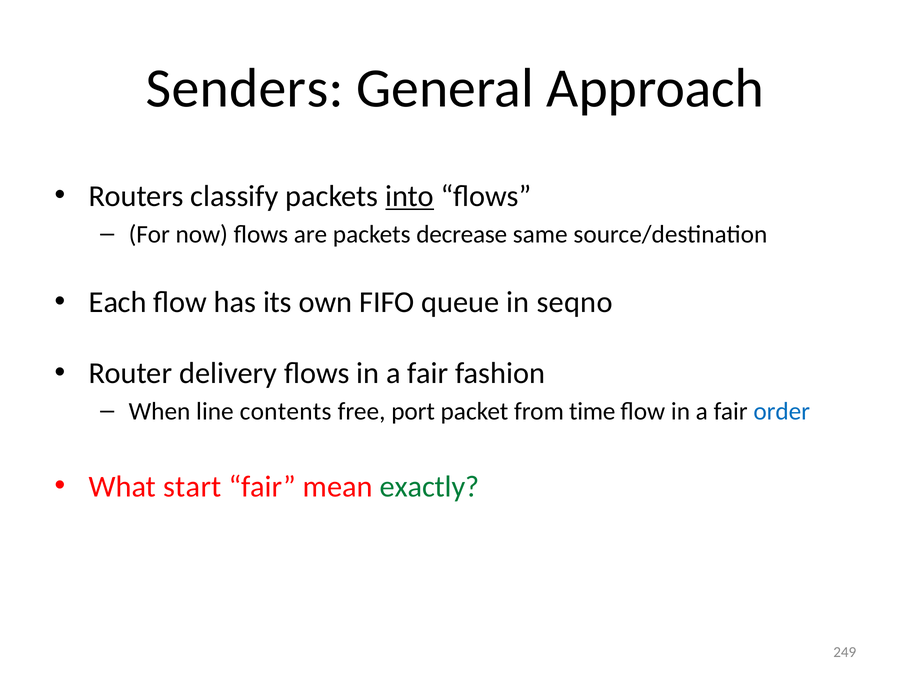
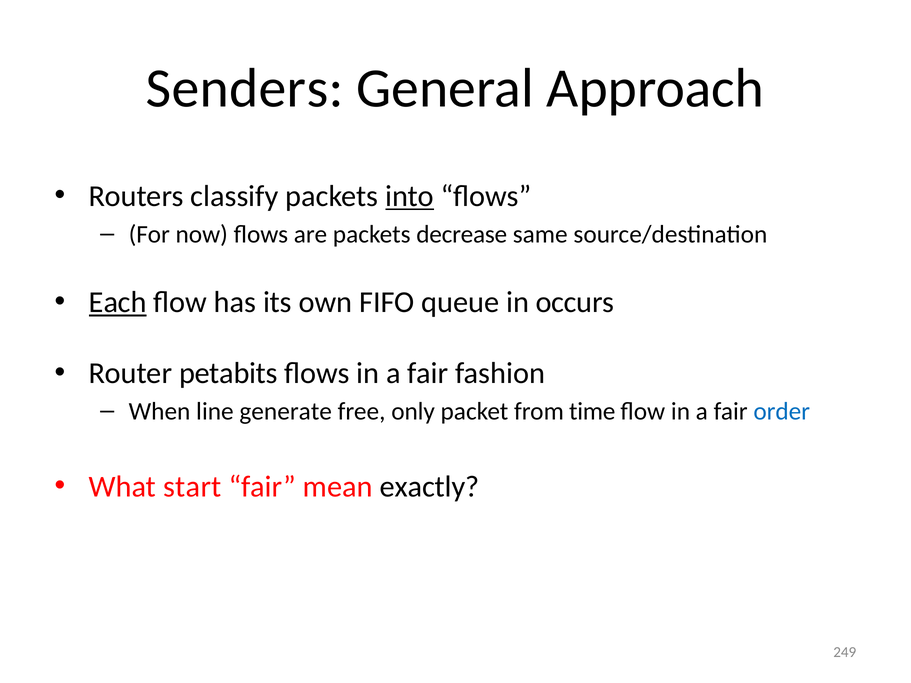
Each underline: none -> present
seqno: seqno -> occurs
delivery: delivery -> petabits
contents: contents -> generate
port: port -> only
exactly colour: green -> black
